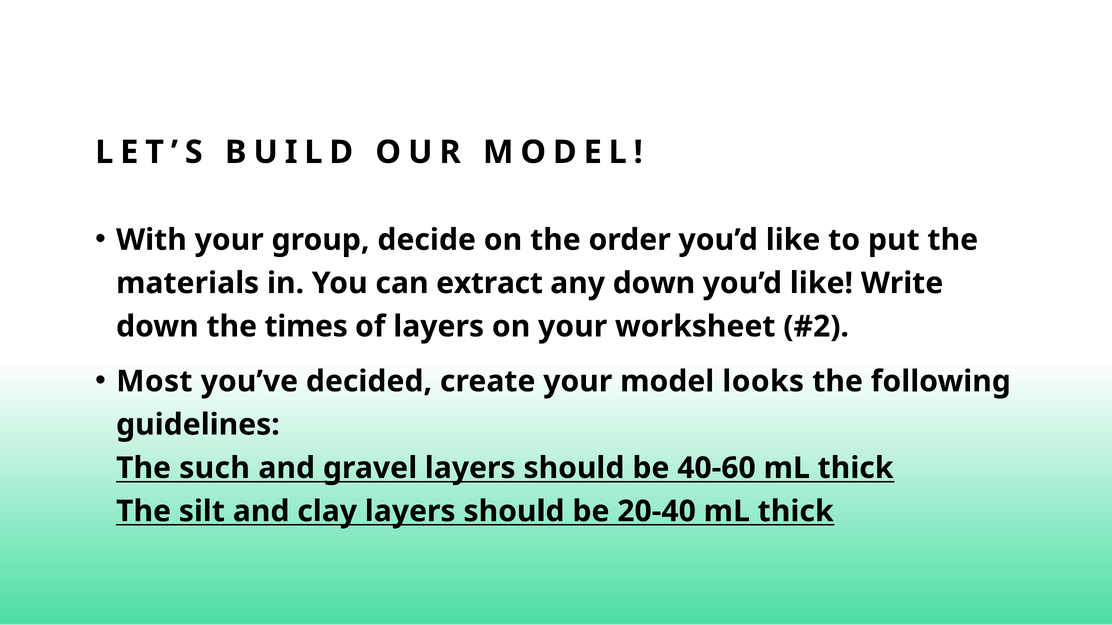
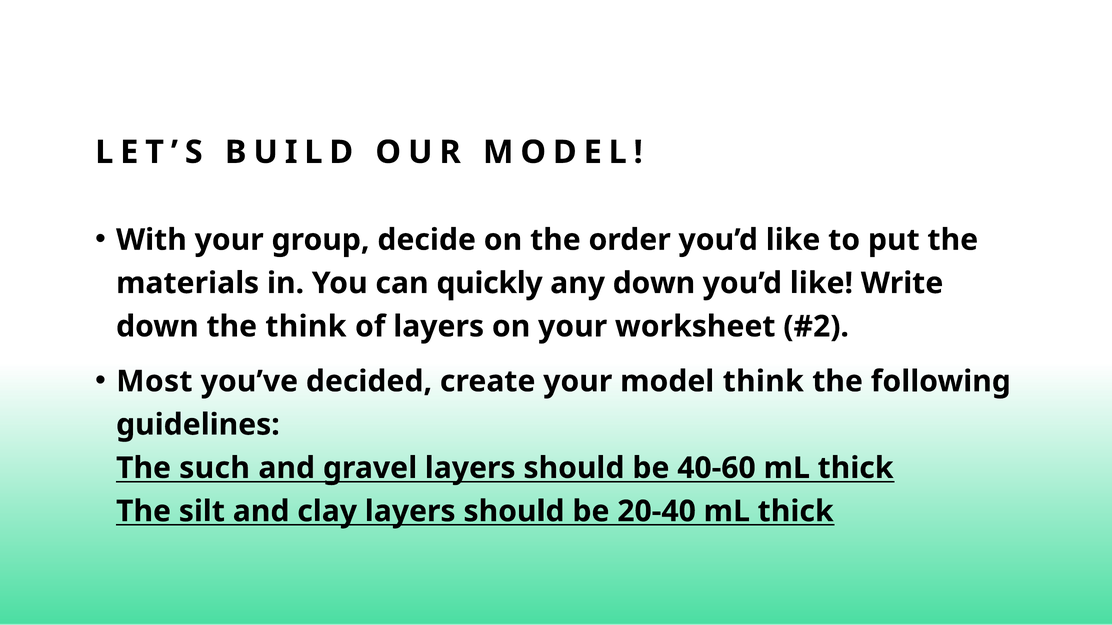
extract: extract -> quickly
the times: times -> think
model looks: looks -> think
